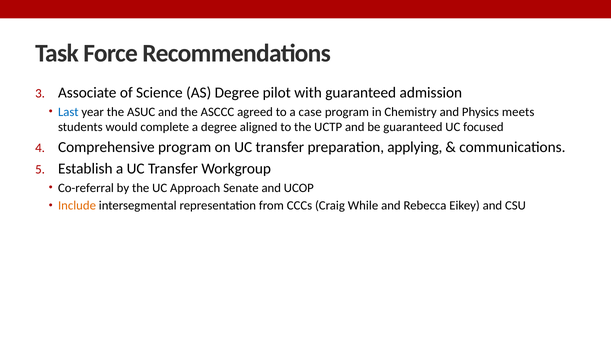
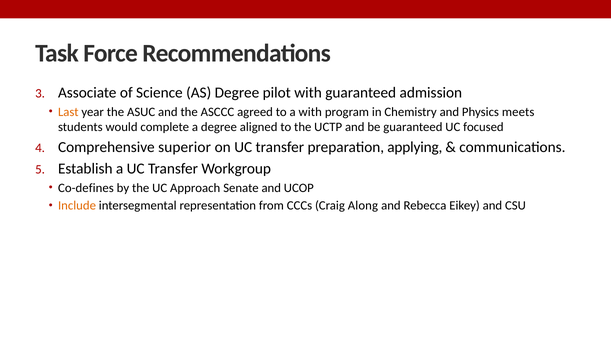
Last colour: blue -> orange
a case: case -> with
Comprehensive program: program -> superior
Co-referral: Co-referral -> Co-defines
While: While -> Along
